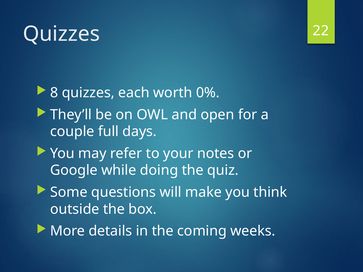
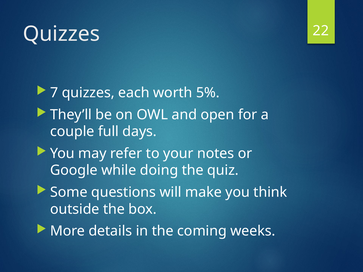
8: 8 -> 7
0%: 0% -> 5%
